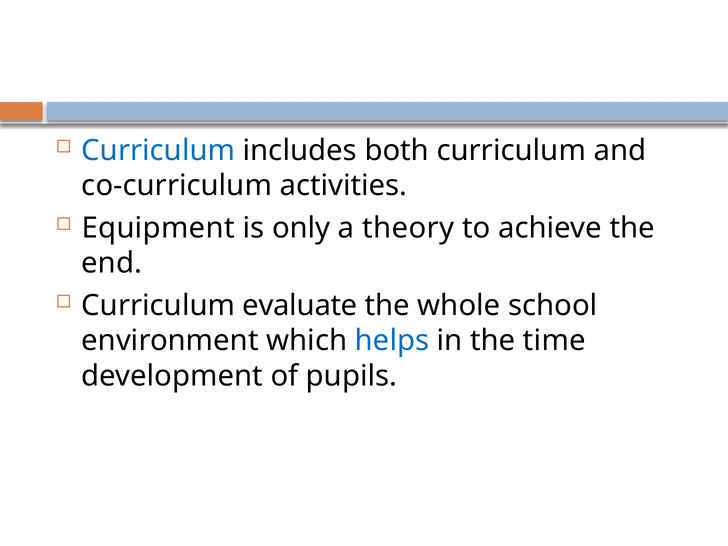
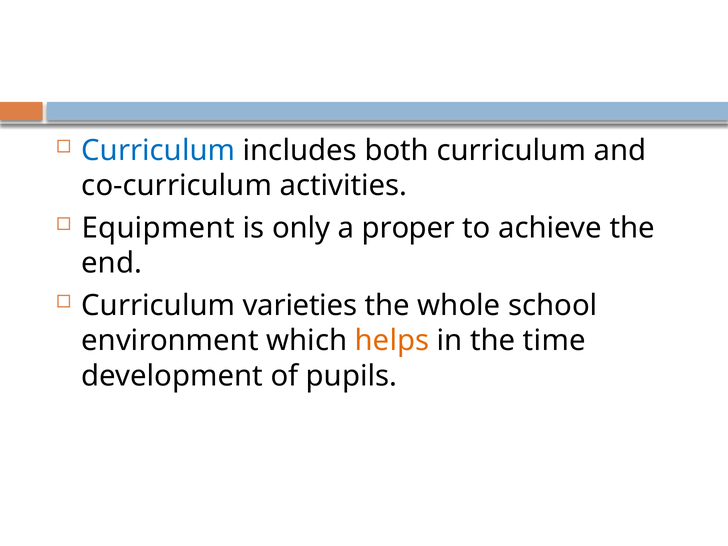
theory: theory -> proper
evaluate: evaluate -> varieties
helps colour: blue -> orange
